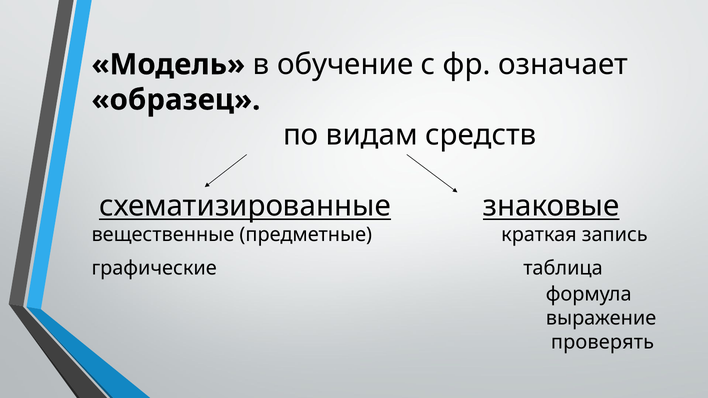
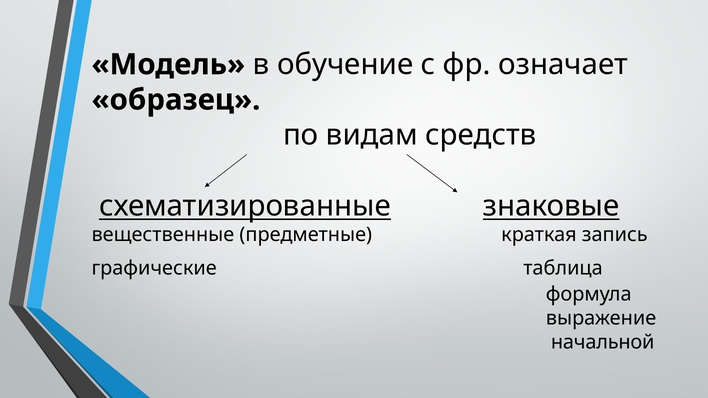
проверять: проверять -> начальной
